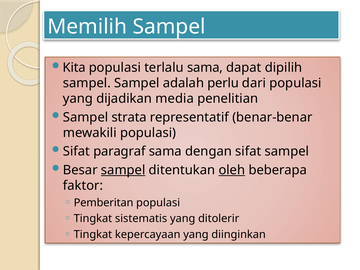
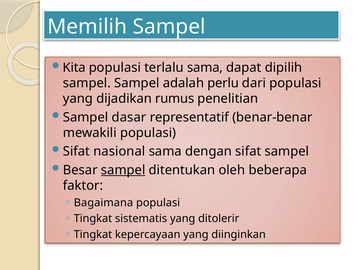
media: media -> rumus
strata: strata -> dasar
paragraf: paragraf -> nasional
oleh underline: present -> none
Pemberitan: Pemberitan -> Bagaimana
